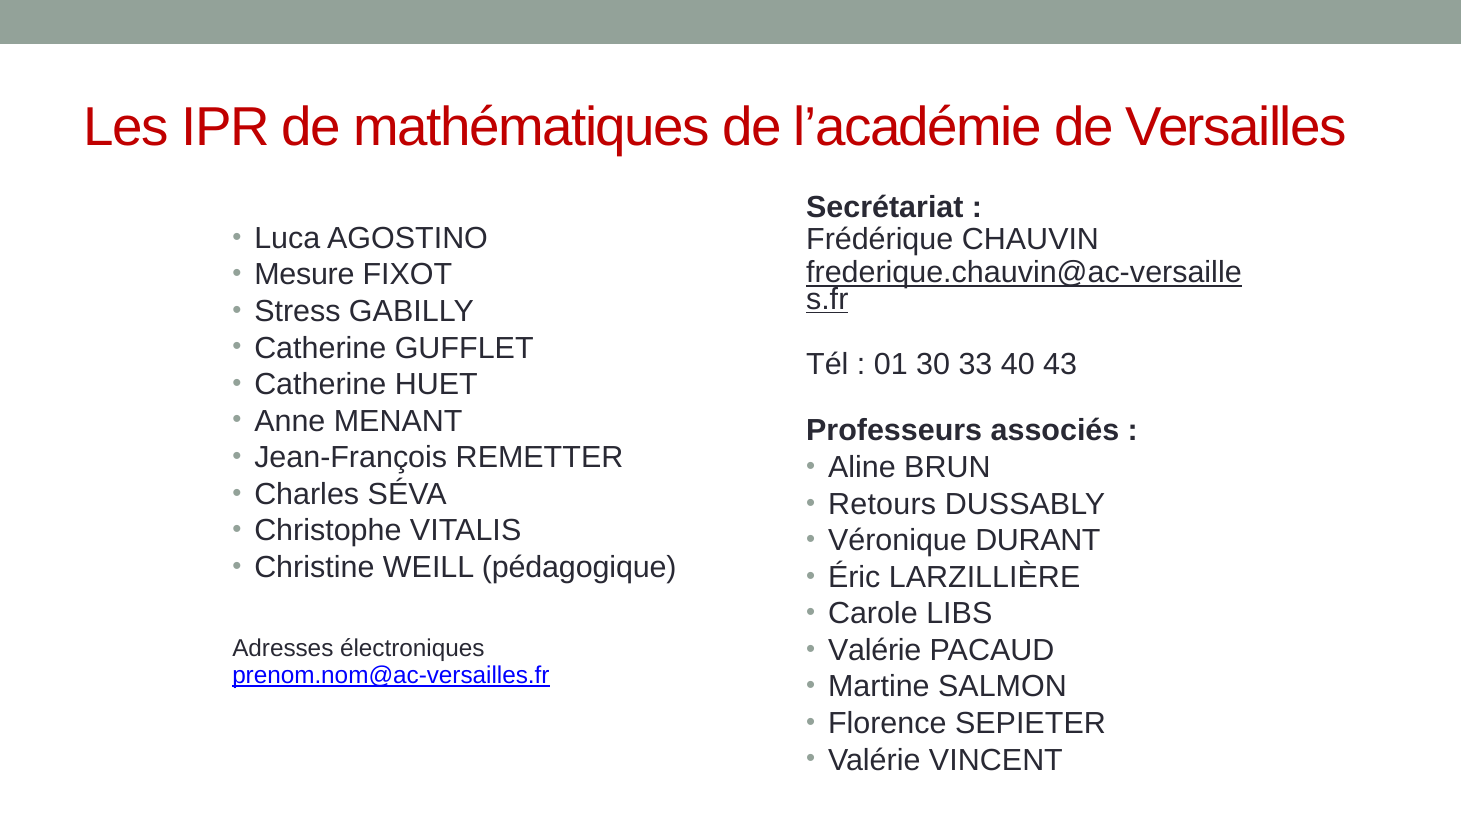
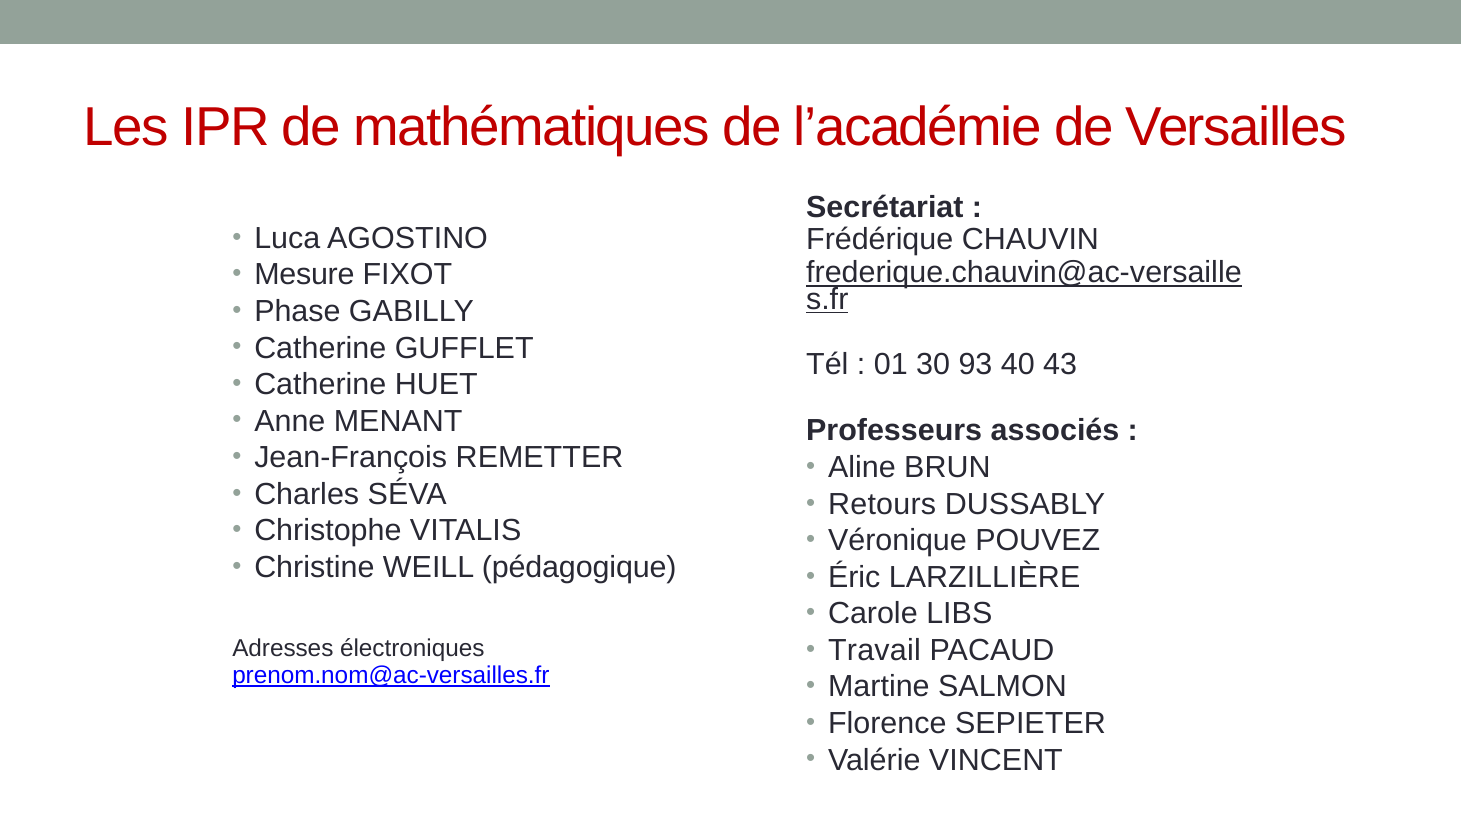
Stress: Stress -> Phase
33: 33 -> 93
DURANT: DURANT -> POUVEZ
Valérie at (875, 650): Valérie -> Travail
